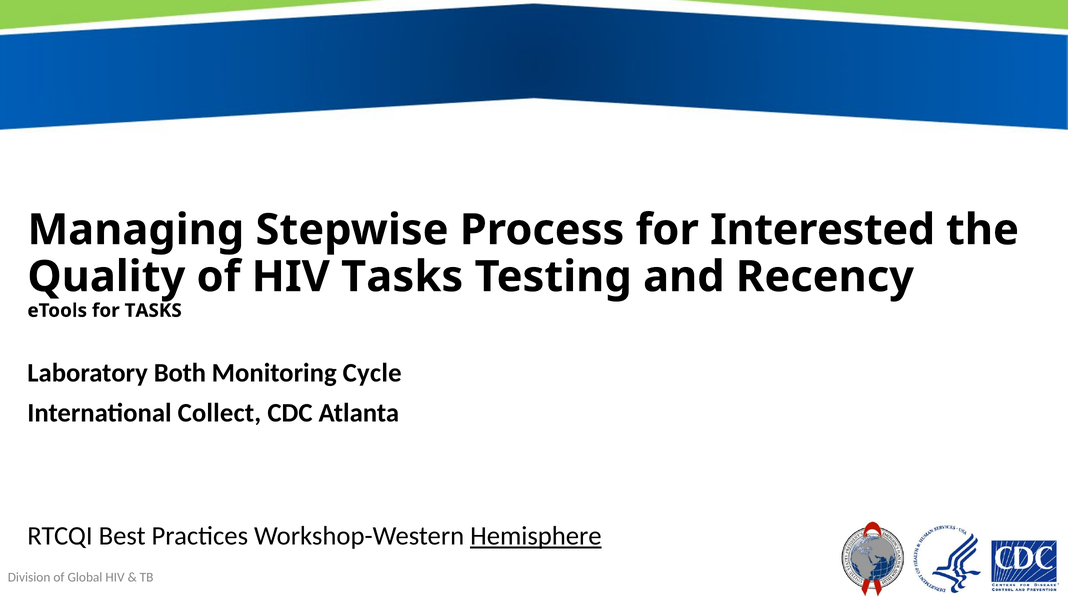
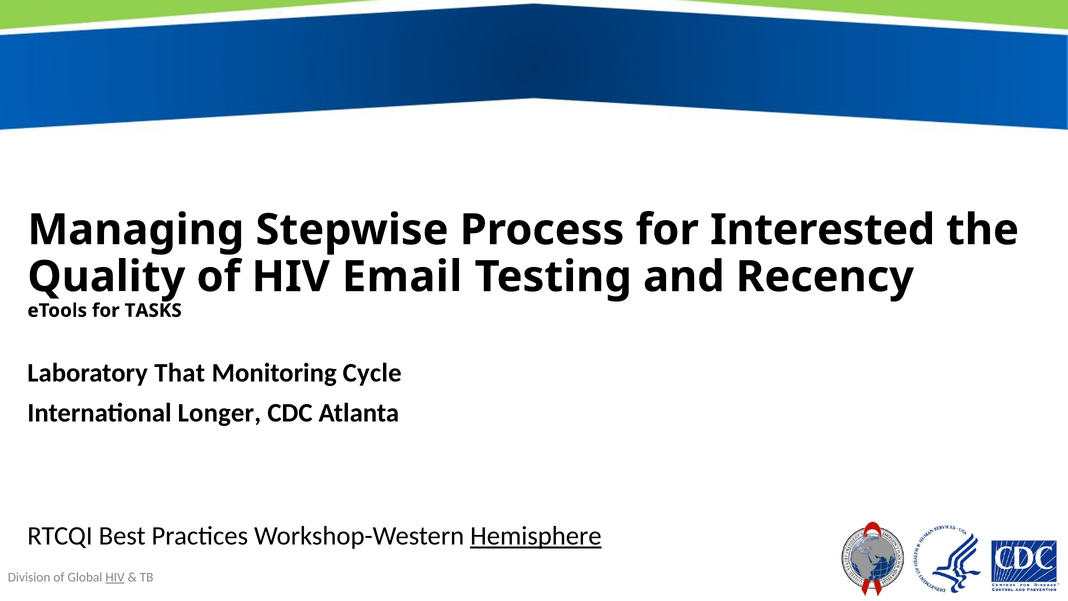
HIV Tasks: Tasks -> Email
Both: Both -> That
Collect: Collect -> Longer
HIV at (115, 577) underline: none -> present
